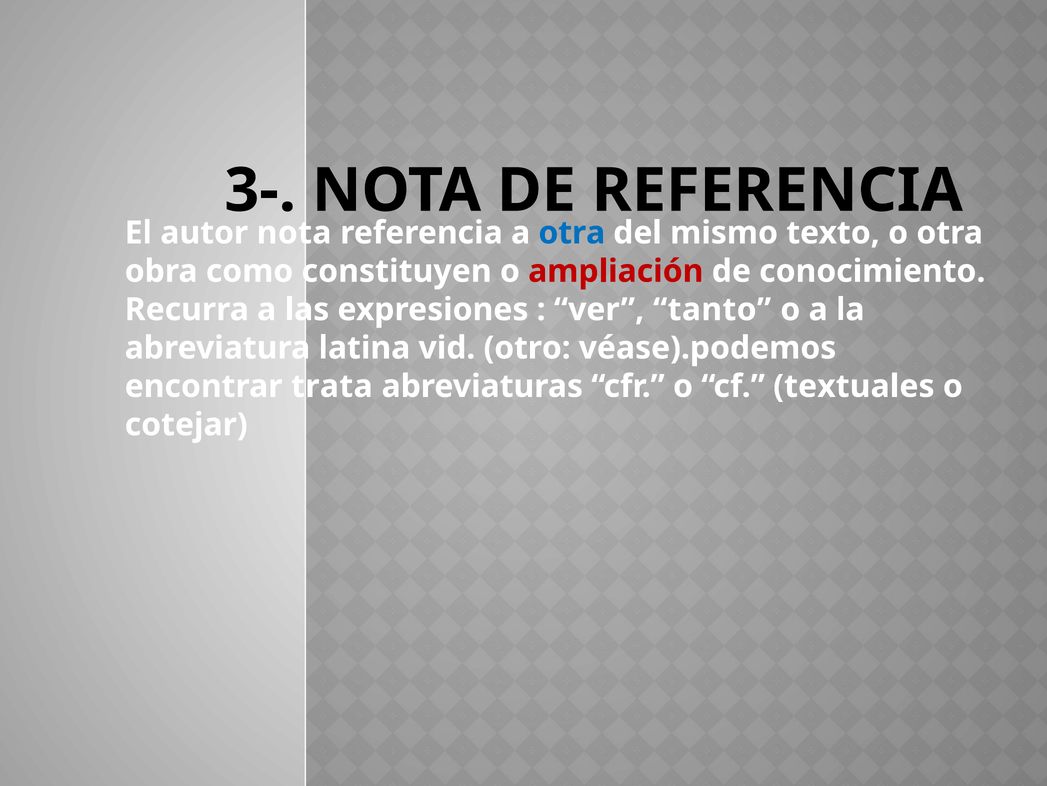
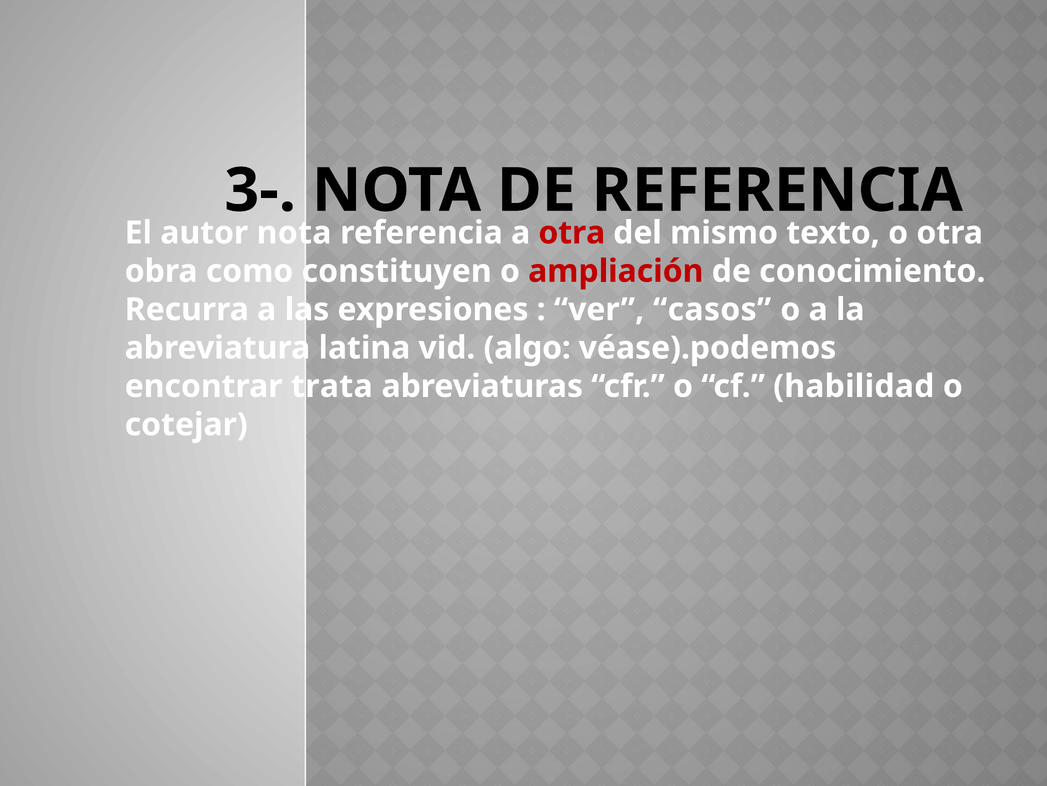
otra at (572, 233) colour: blue -> red
tanto: tanto -> casos
otro: otro -> algo
textuales: textuales -> habilidad
